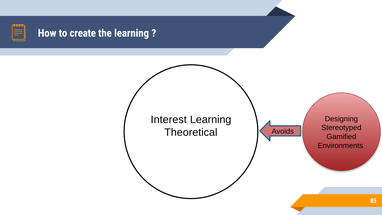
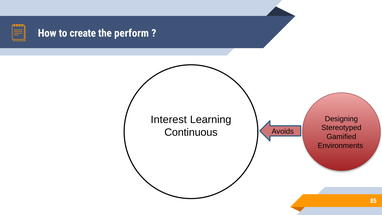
the learning: learning -> perform
Theoretical: Theoretical -> Continuous
